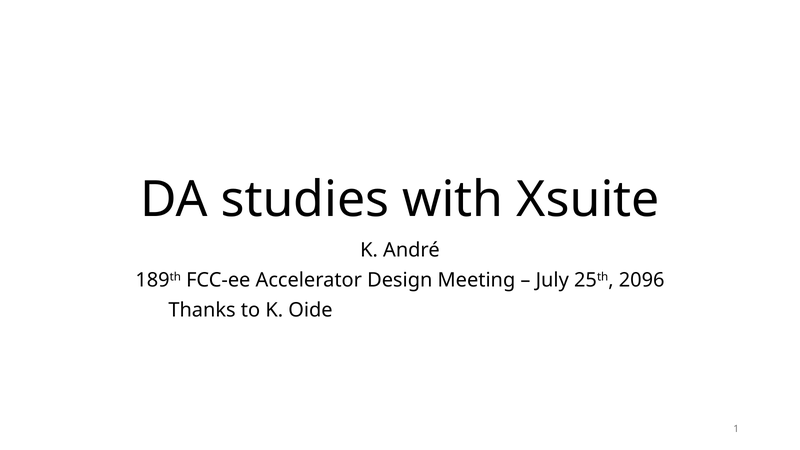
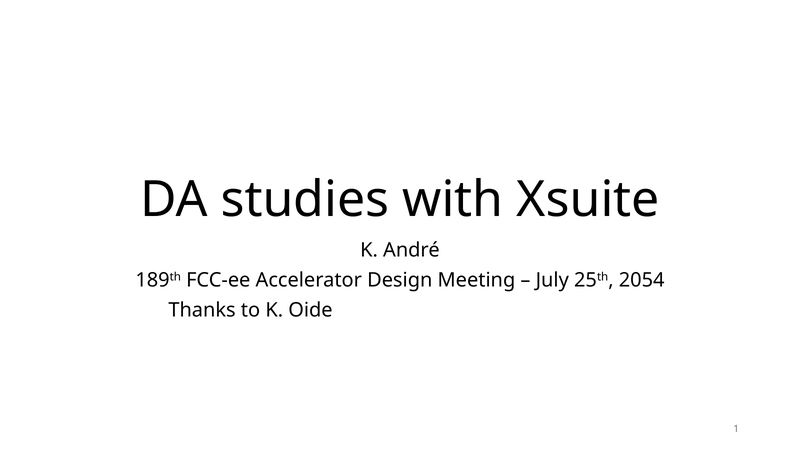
2096: 2096 -> 2054
